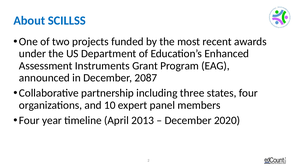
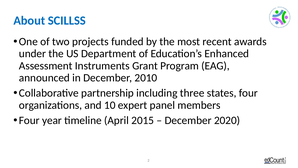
2087: 2087 -> 2010
2013: 2013 -> 2015
